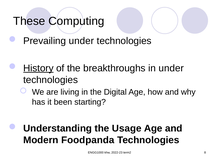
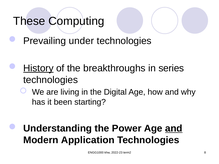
in under: under -> series
Usage: Usage -> Power
and at (174, 129) underline: none -> present
Foodpanda: Foodpanda -> Application
